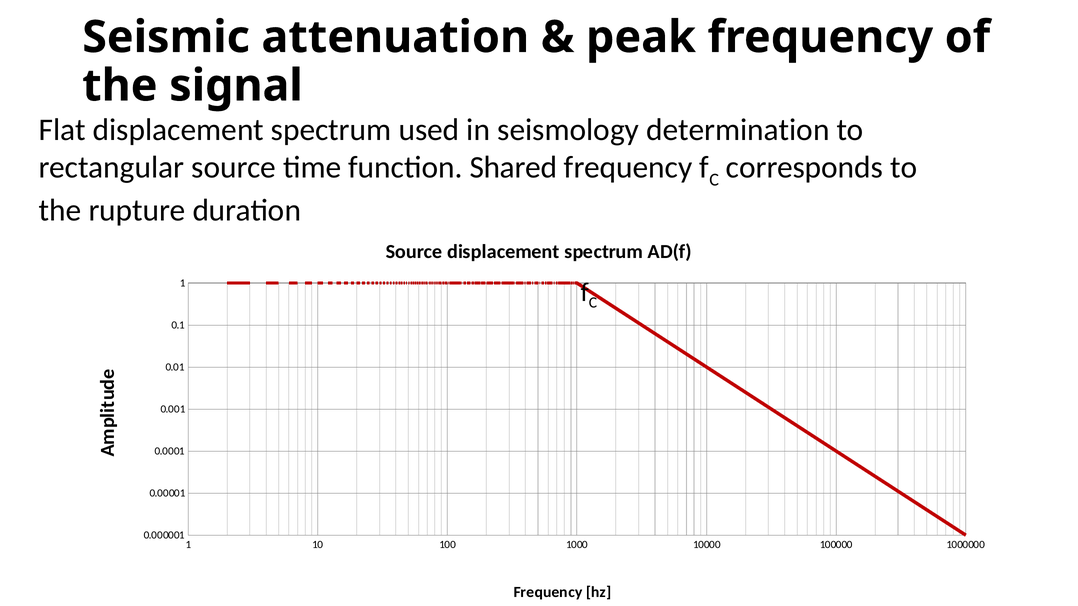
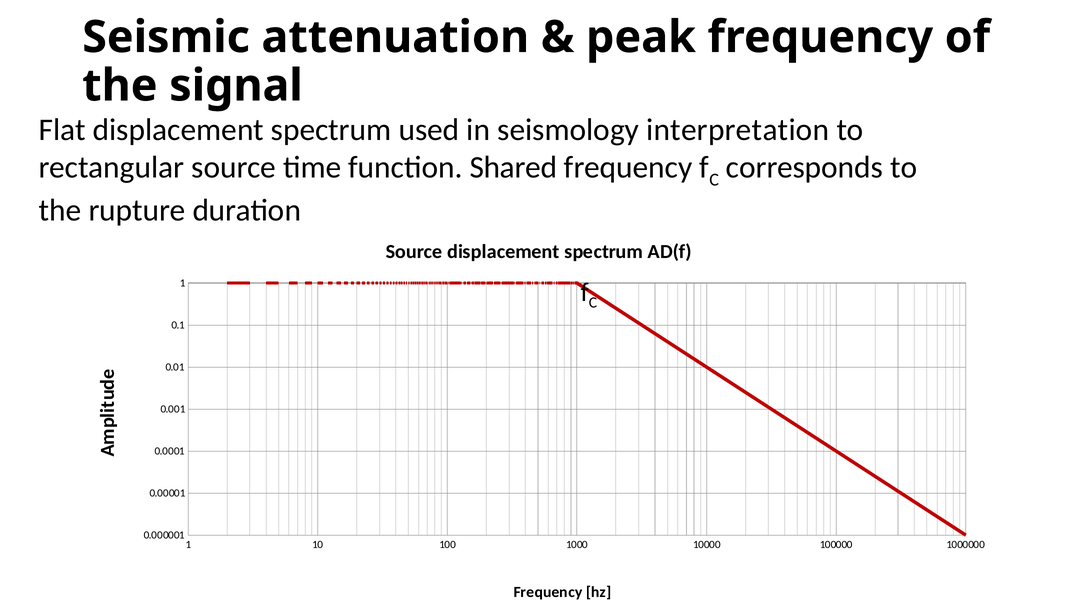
determination: determination -> interpretation
